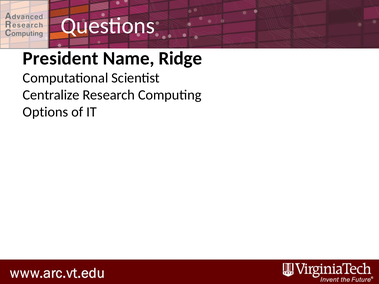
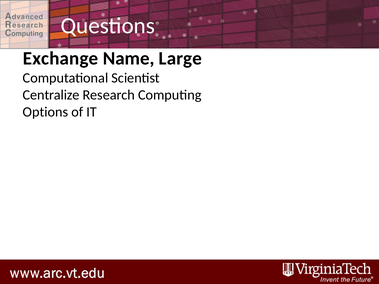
President: President -> Exchange
Ridge: Ridge -> Large
